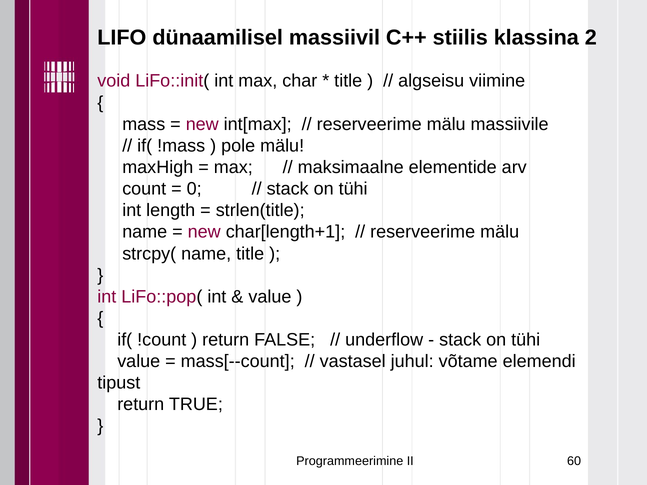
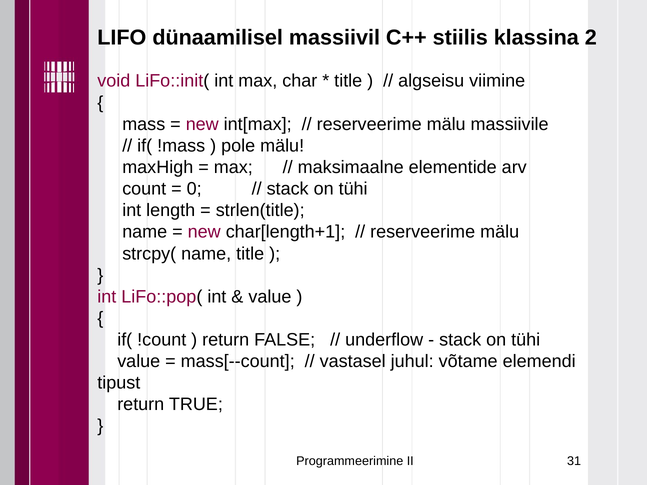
60: 60 -> 31
